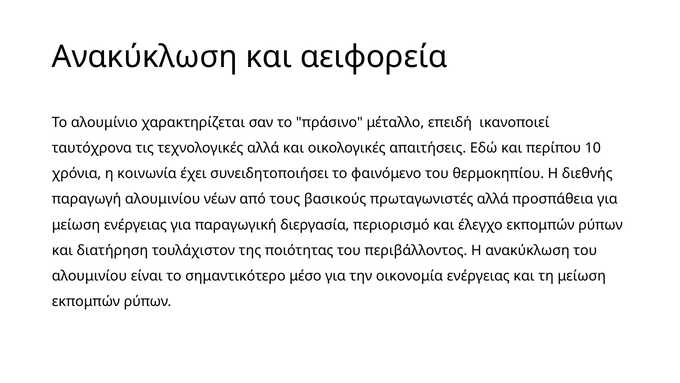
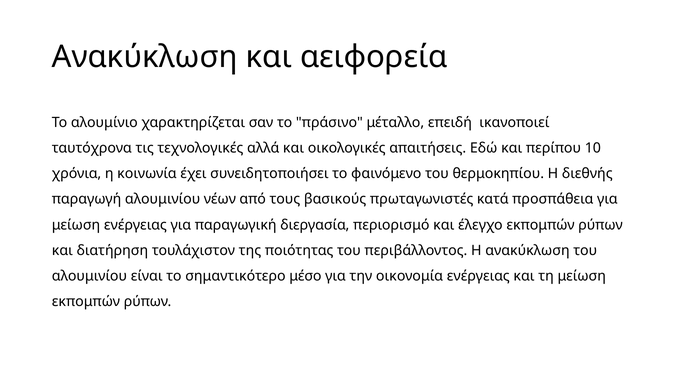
πρωταγωνιστές αλλά: αλλά -> κατά
